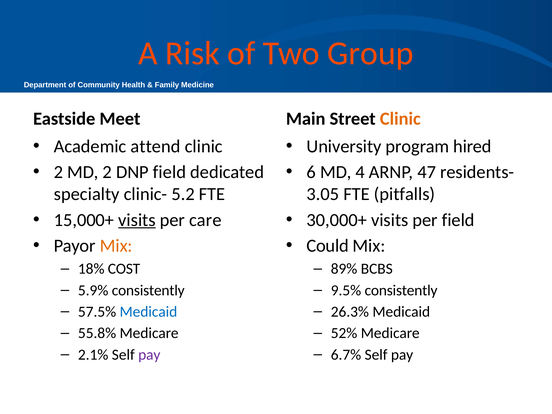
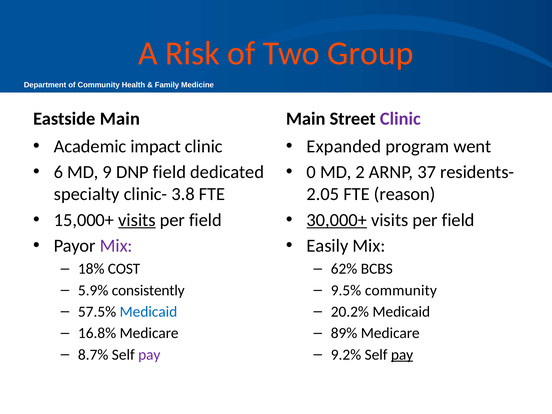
Eastside Meet: Meet -> Main
Clinic at (400, 119) colour: orange -> purple
attend: attend -> impact
University: University -> Expanded
hired: hired -> went
2 at (58, 172): 2 -> 6
MD 2: 2 -> 9
6: 6 -> 0
4: 4 -> 2
47: 47 -> 37
5.2: 5.2 -> 3.8
3.05: 3.05 -> 2.05
pitfalls: pitfalls -> reason
care at (205, 220): care -> field
30,000+ underline: none -> present
Mix at (116, 246) colour: orange -> purple
Could: Could -> Easily
89%: 89% -> 62%
9.5% consistently: consistently -> community
26.3%: 26.3% -> 20.2%
55.8%: 55.8% -> 16.8%
52%: 52% -> 89%
2.1%: 2.1% -> 8.7%
6.7%: 6.7% -> 9.2%
pay at (402, 355) underline: none -> present
